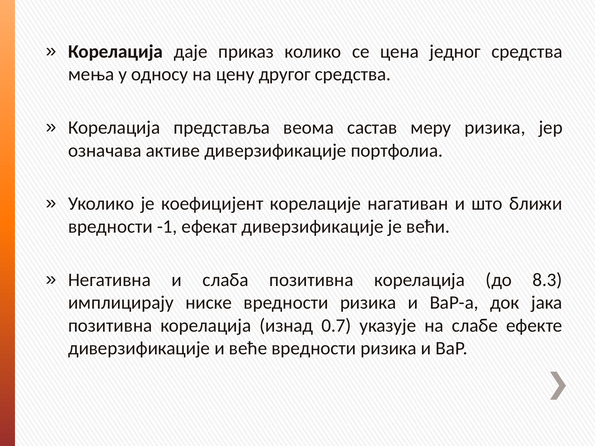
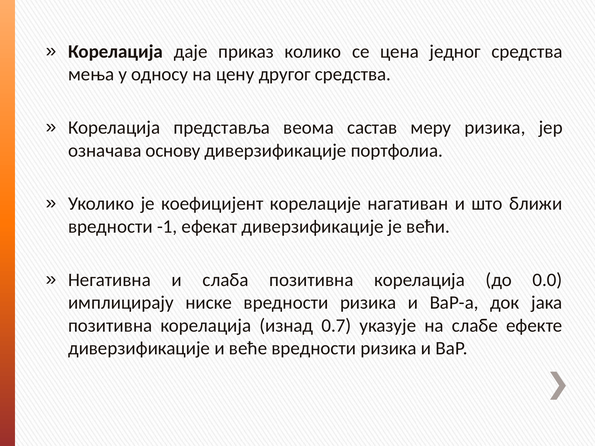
активе: активе -> основу
8.3: 8.3 -> 0.0
